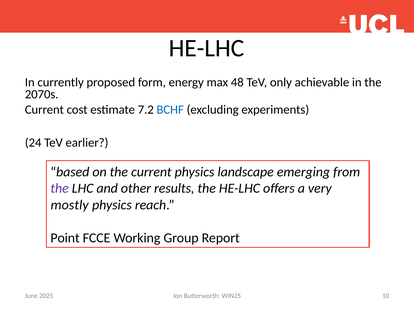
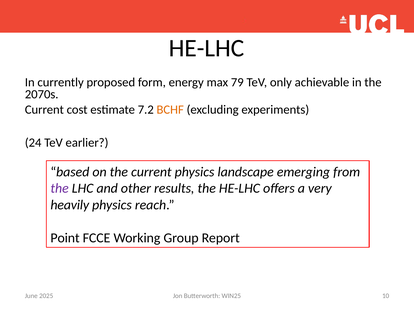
48: 48 -> 79
BCHF colour: blue -> orange
mostly: mostly -> heavily
